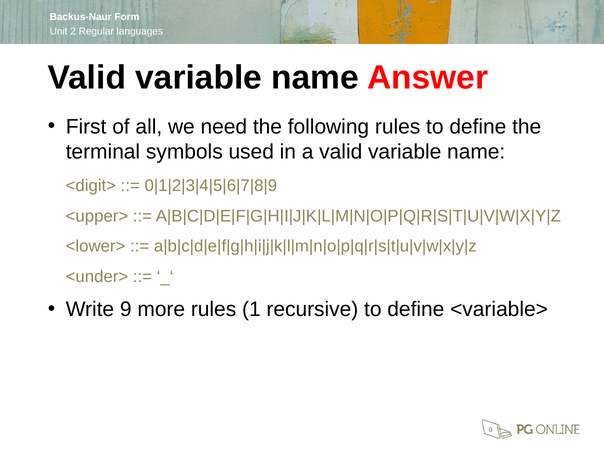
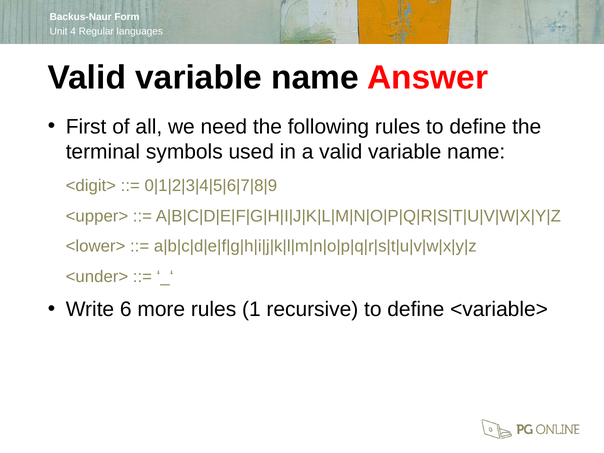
2: 2 -> 4
9: 9 -> 6
